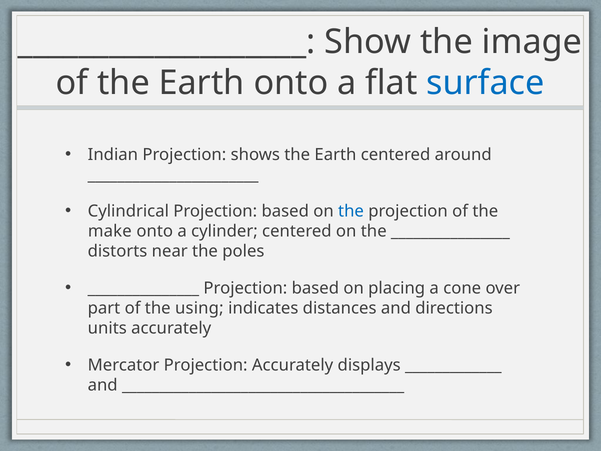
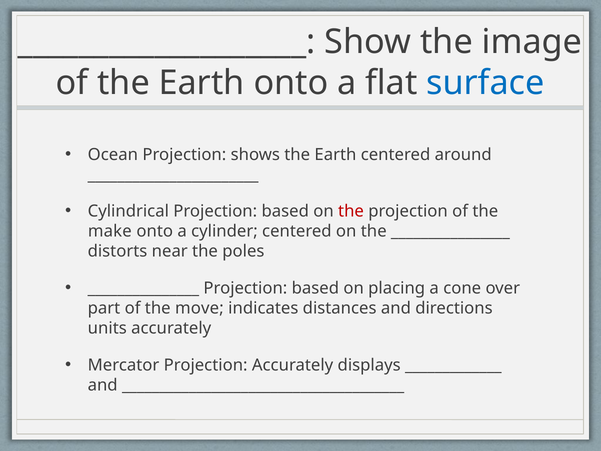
Indian: Indian -> Ocean
the at (351, 211) colour: blue -> red
using: using -> move
